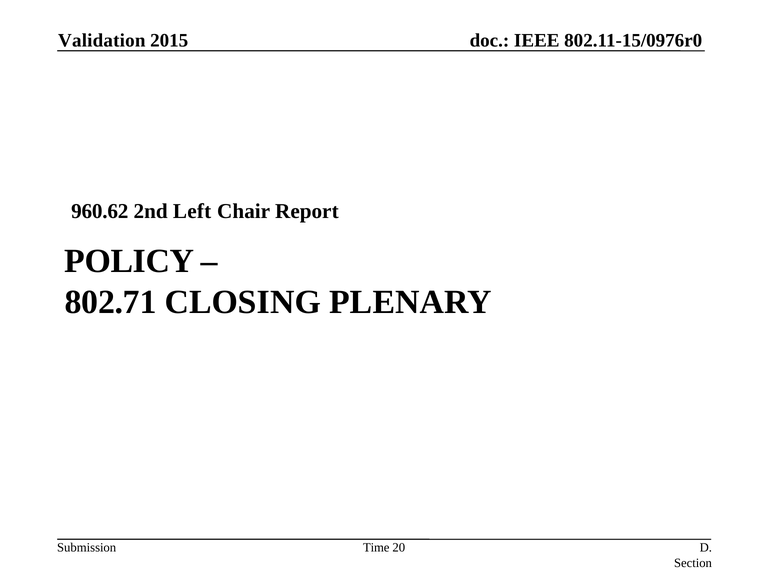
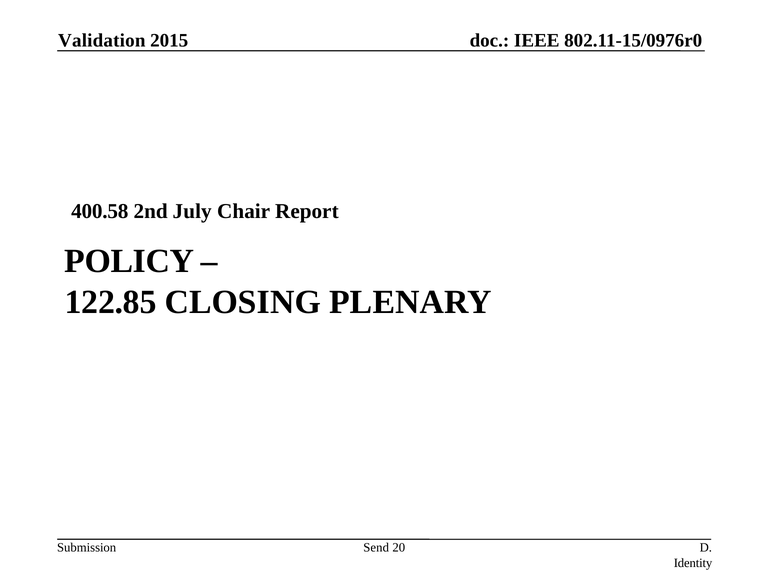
960.62: 960.62 -> 400.58
Left: Left -> July
802.71: 802.71 -> 122.85
Time: Time -> Send
Section: Section -> Identity
